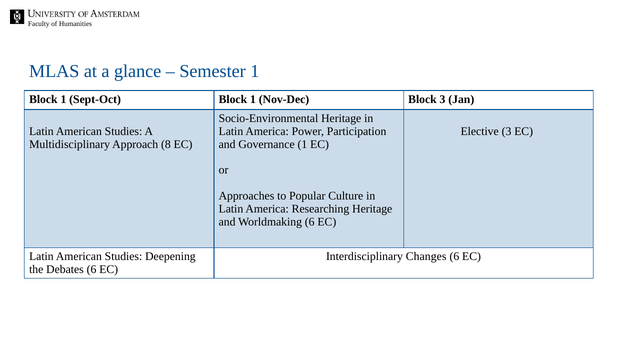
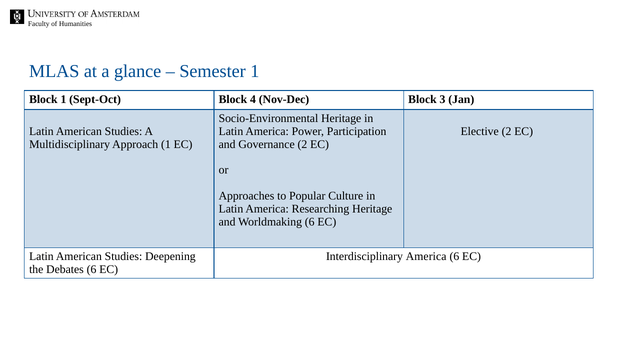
Sept-Oct Block 1: 1 -> 4
Elective 3: 3 -> 2
Approach 8: 8 -> 1
Governance 1: 1 -> 2
Interdisciplinary Changes: Changes -> America
